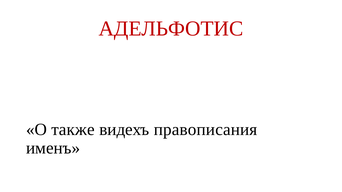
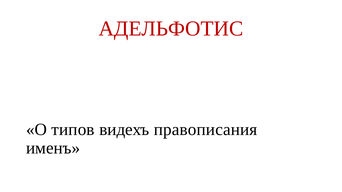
также: также -> типов
